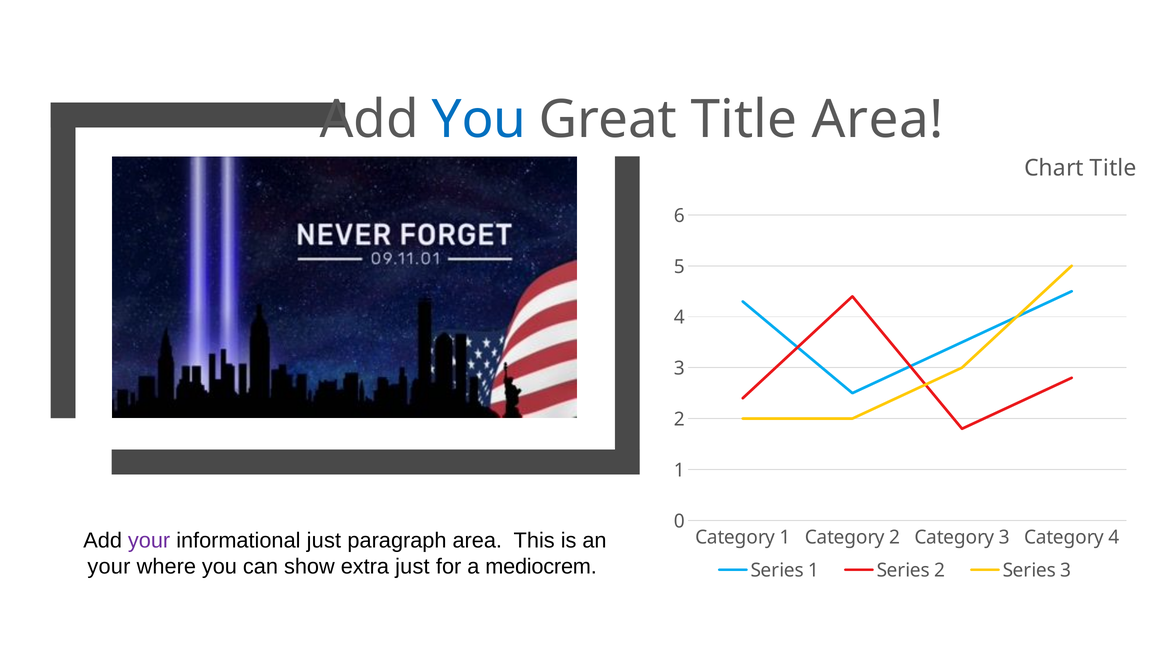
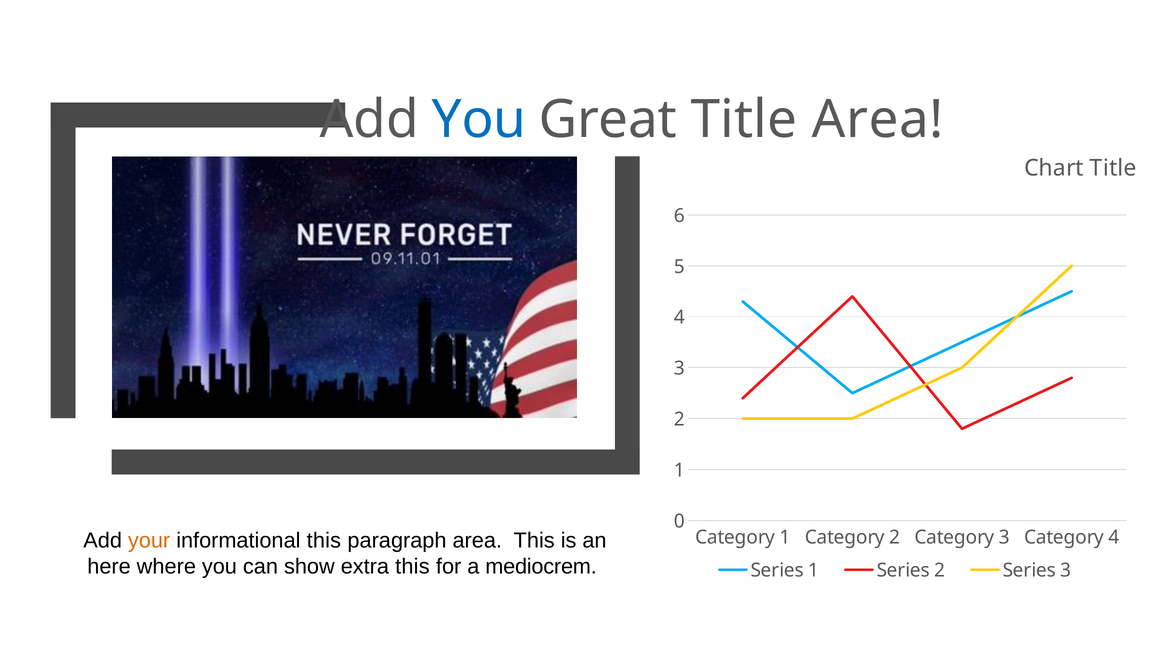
your at (149, 540) colour: purple -> orange
informational just: just -> this
your at (109, 566): your -> here
extra just: just -> this
